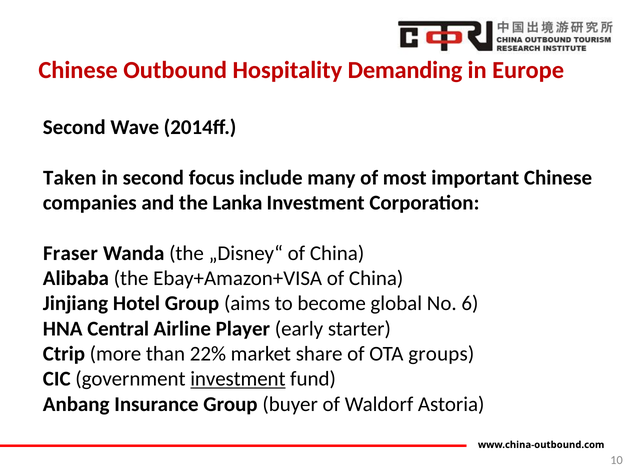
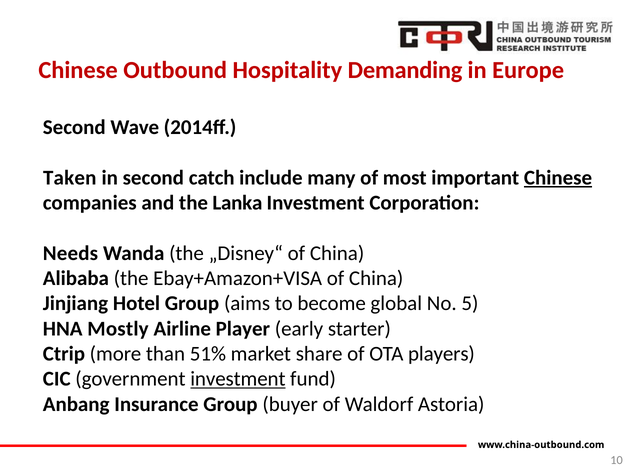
focus: focus -> catch
Chinese at (558, 178) underline: none -> present
Fraser: Fraser -> Needs
6: 6 -> 5
Central: Central -> Mostly
22%: 22% -> 51%
groups: groups -> players
